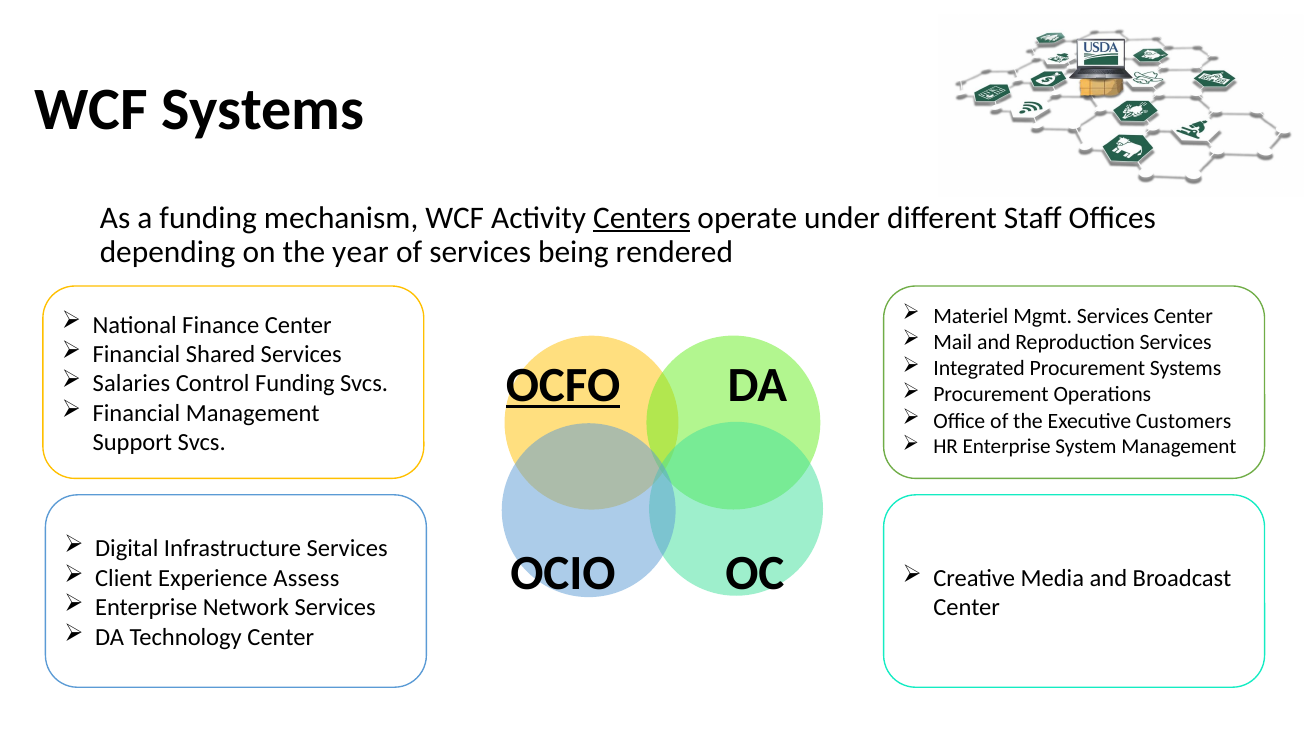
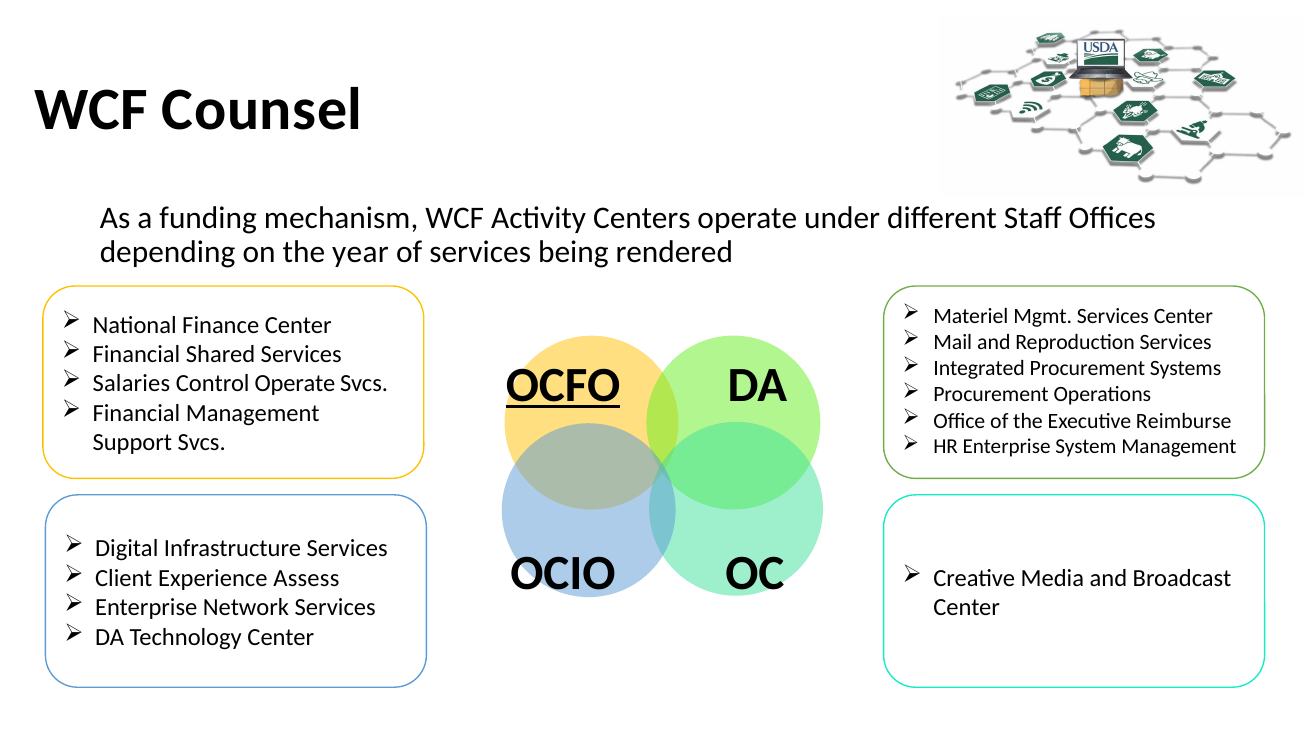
WCF Systems: Systems -> Counsel
Centers underline: present -> none
Control Funding: Funding -> Operate
Customers: Customers -> Reimburse
